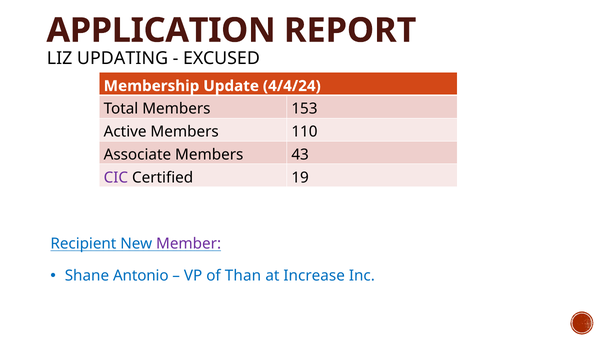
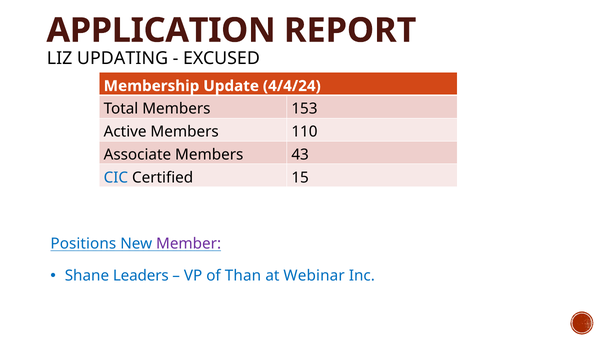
CIC colour: purple -> blue
19: 19 -> 15
Recipient: Recipient -> Positions
Antonio: Antonio -> Leaders
Increase: Increase -> Webinar
